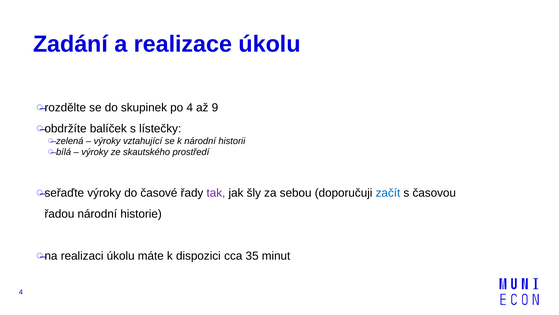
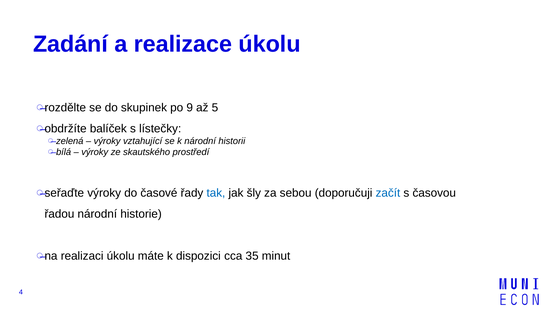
po 4: 4 -> 9
9: 9 -> 5
tak colour: purple -> blue
